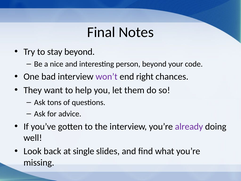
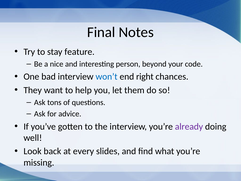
stay beyond: beyond -> feature
won’t colour: purple -> blue
single: single -> every
